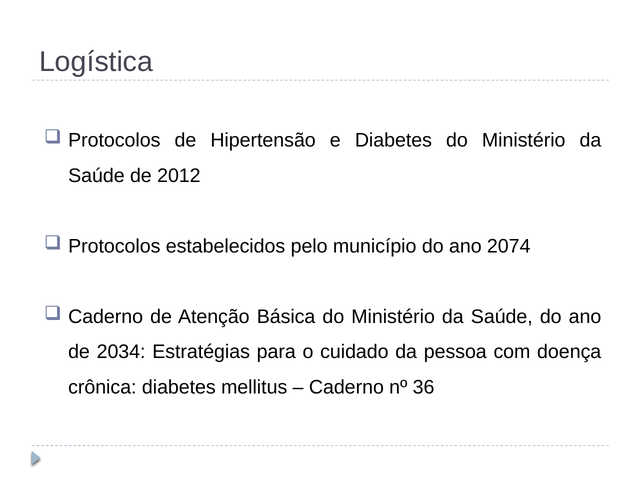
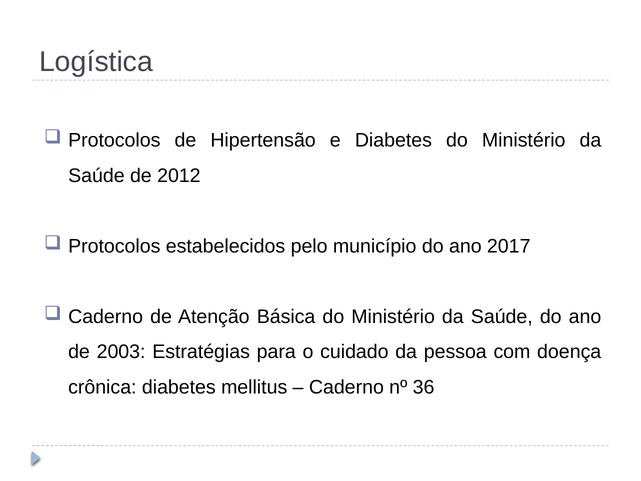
2074: 2074 -> 2017
2034: 2034 -> 2003
